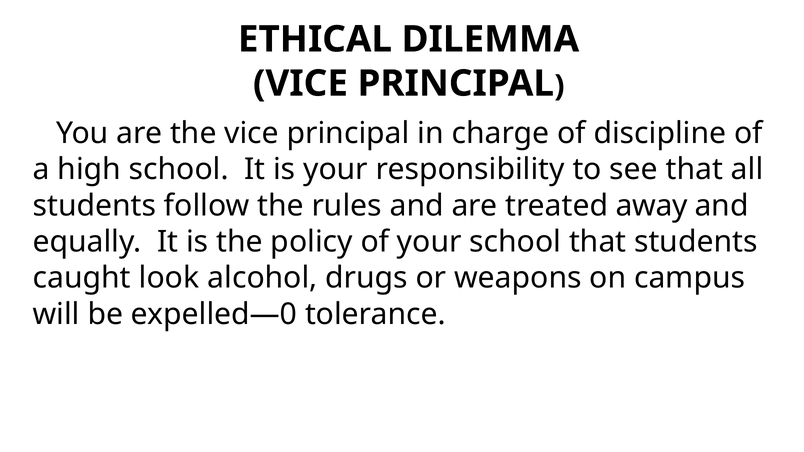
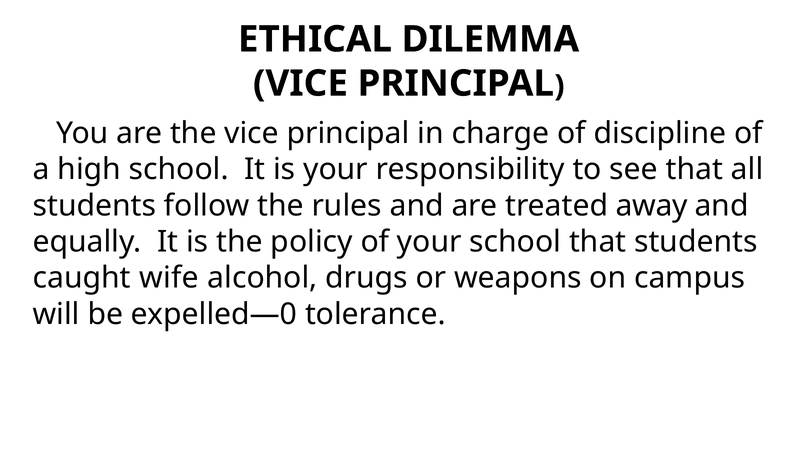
look: look -> wife
